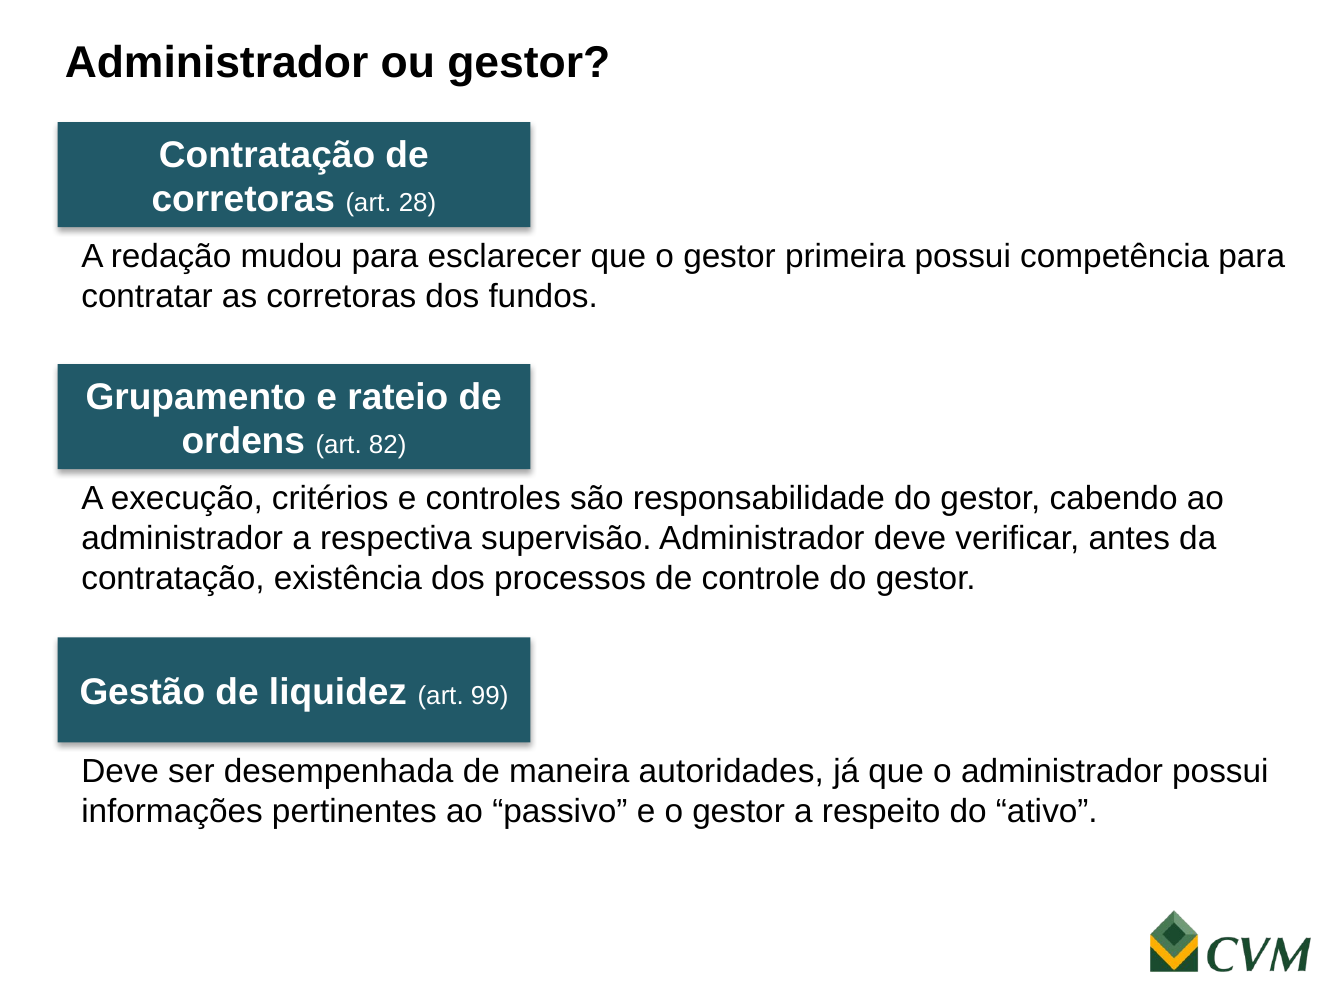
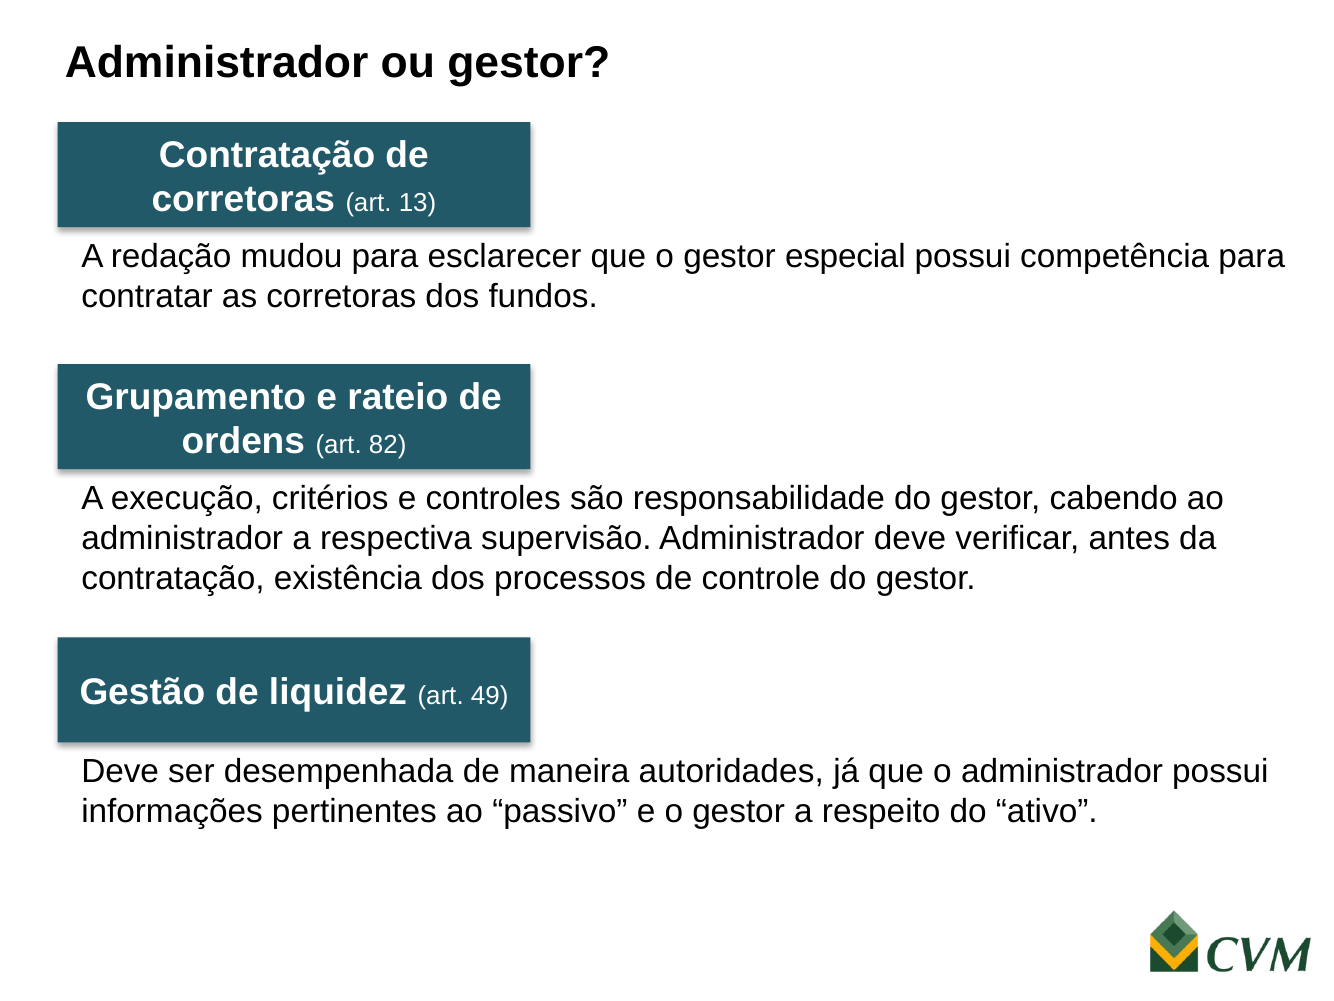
28: 28 -> 13
primeira: primeira -> especial
99: 99 -> 49
